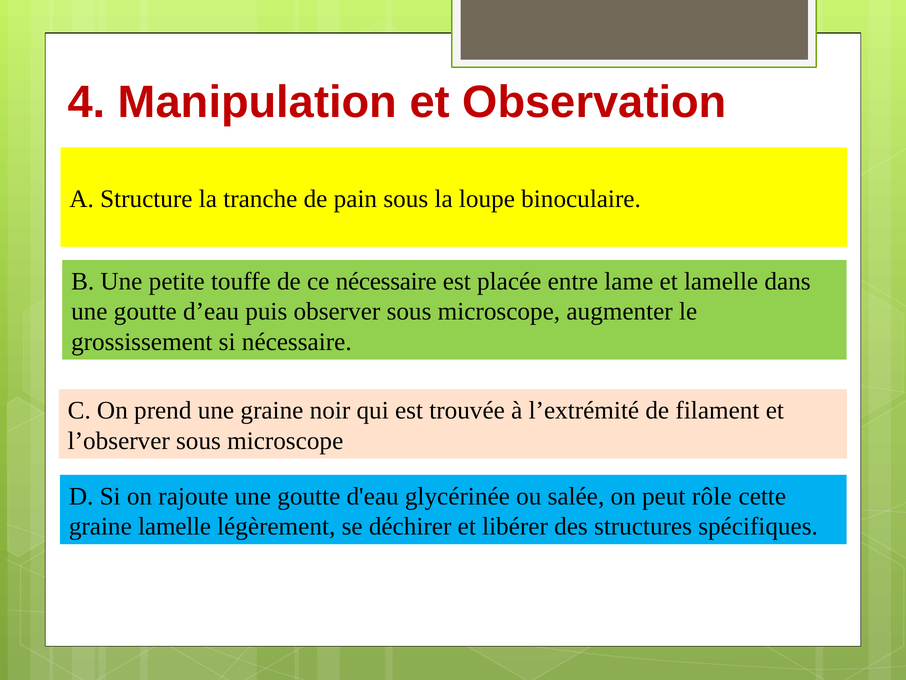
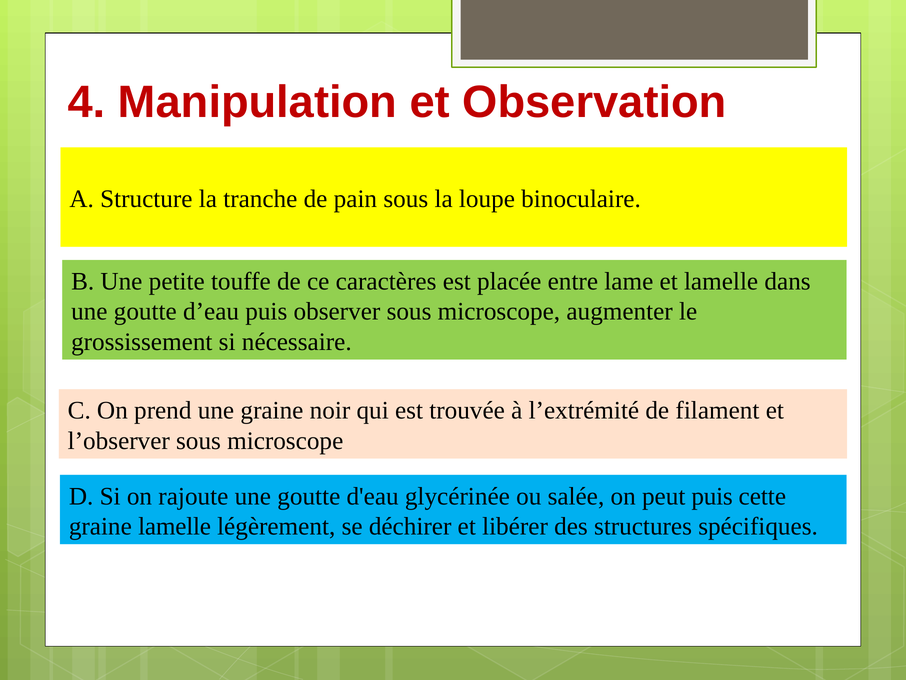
ce nécessaire: nécessaire -> caractères
peut rôle: rôle -> puis
